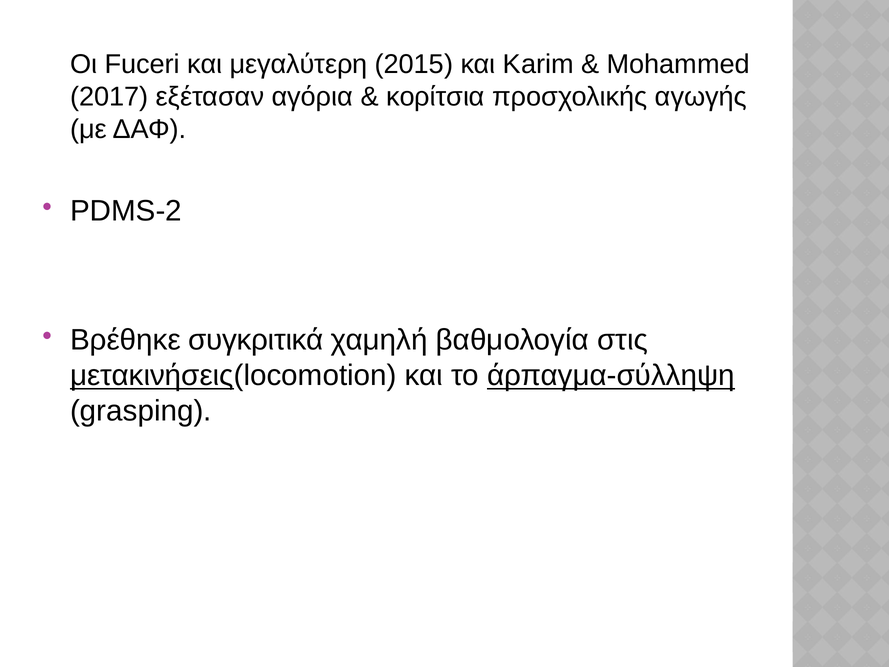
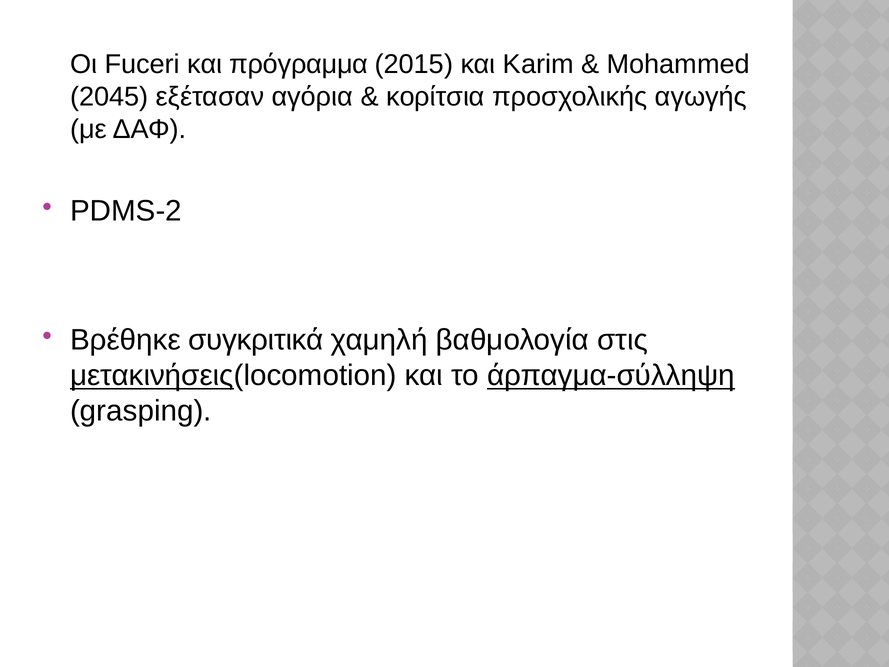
μεγαλύτερη: μεγαλύτερη -> πρόγραμμα
2017: 2017 -> 2045
